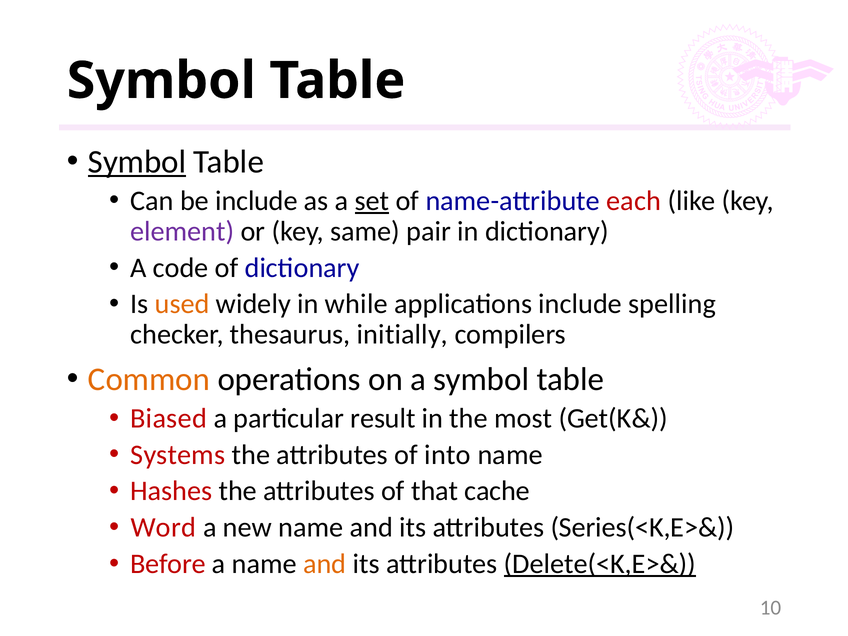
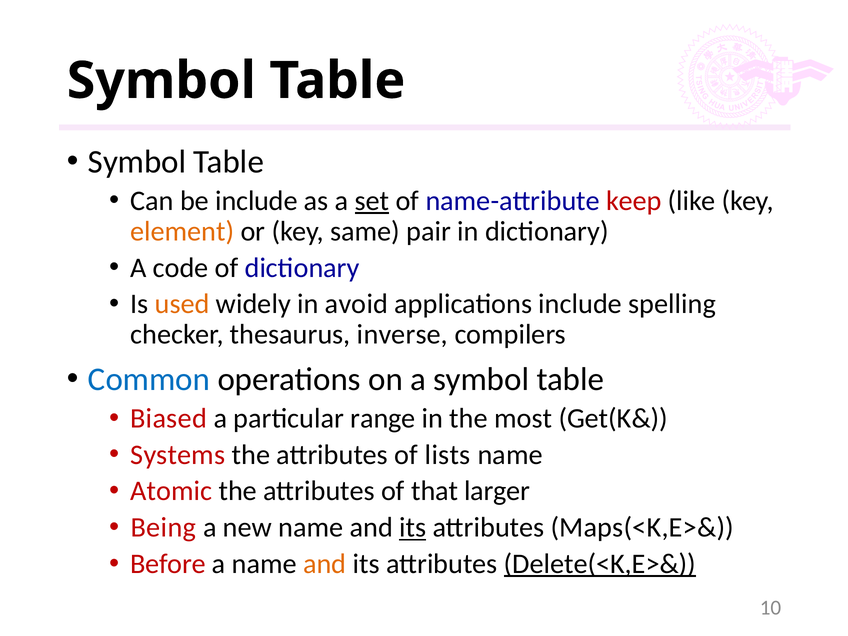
Symbol at (137, 162) underline: present -> none
each: each -> keep
element colour: purple -> orange
while: while -> avoid
initially: initially -> inverse
Common colour: orange -> blue
result: result -> range
into: into -> lists
Hashes: Hashes -> Atomic
cache: cache -> larger
Word: Word -> Being
its at (413, 527) underline: none -> present
Series(<K,E>&: Series(<K,E>& -> Maps(<K,E>&
